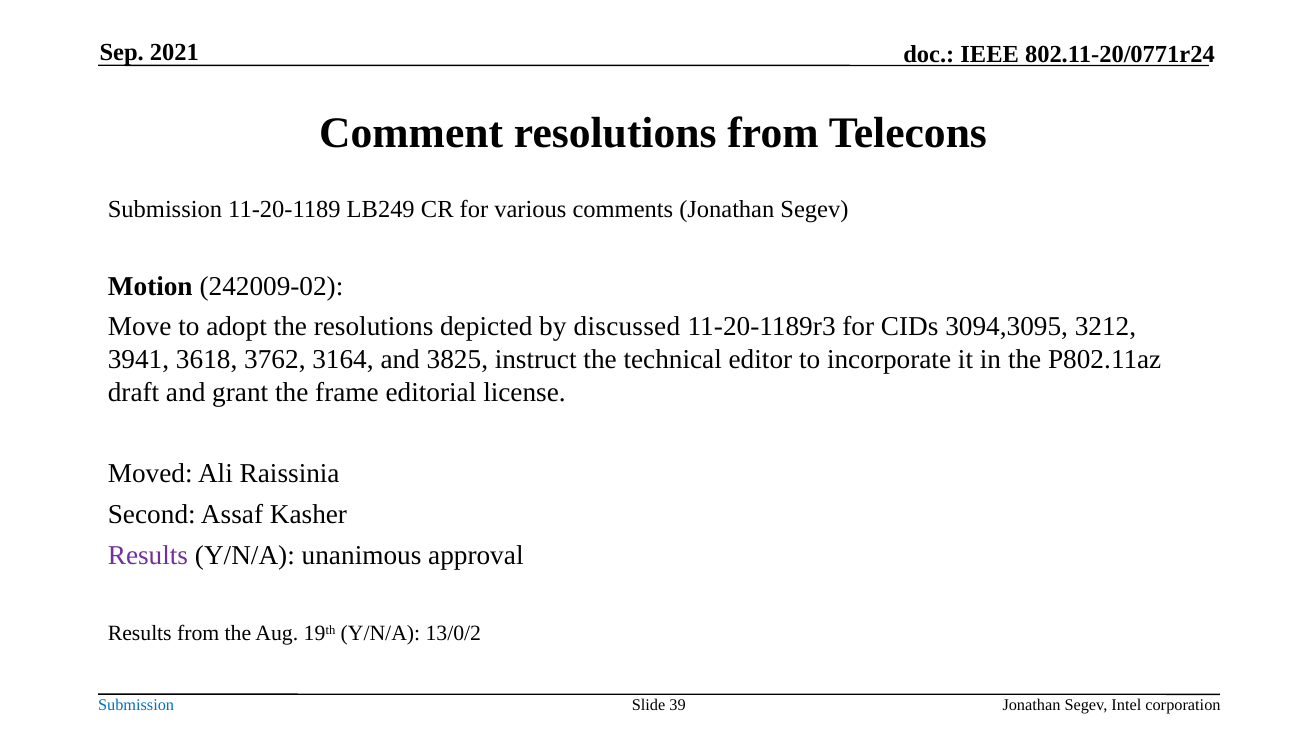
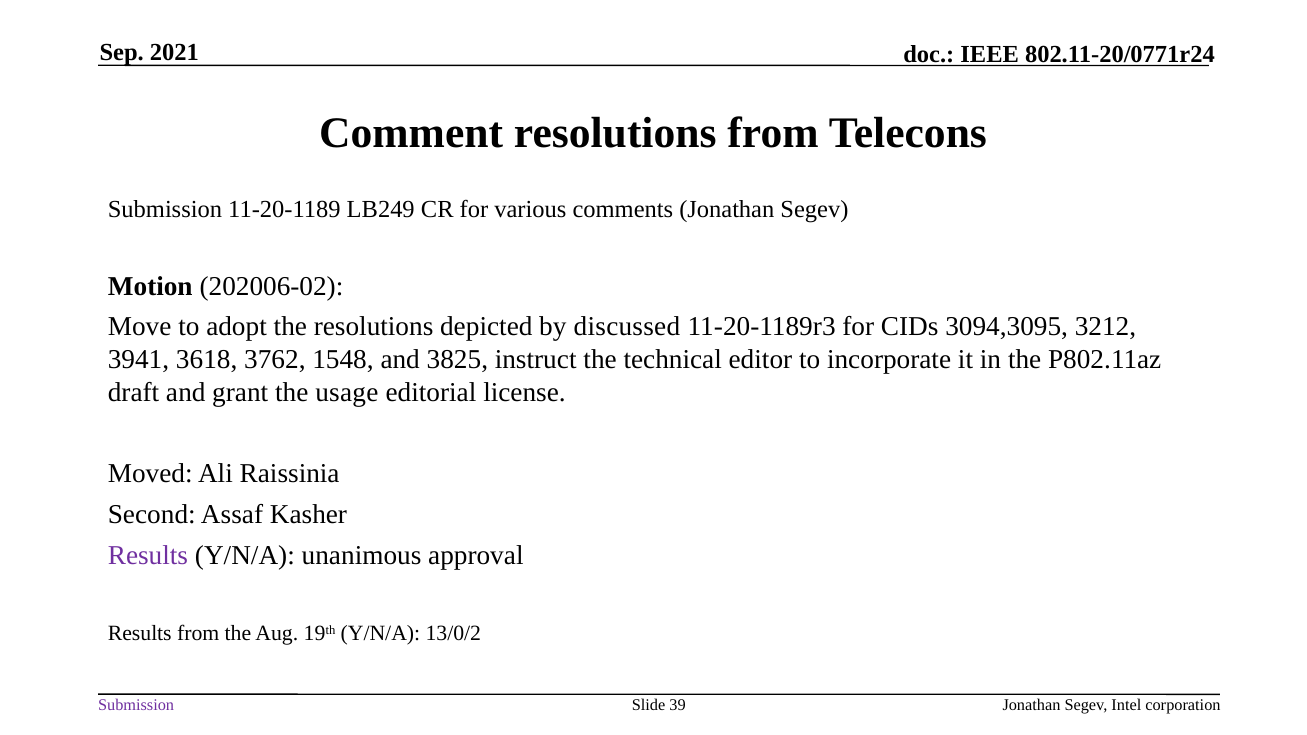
242009-02: 242009-02 -> 202006-02
3164: 3164 -> 1548
frame: frame -> usage
Submission at (136, 705) colour: blue -> purple
